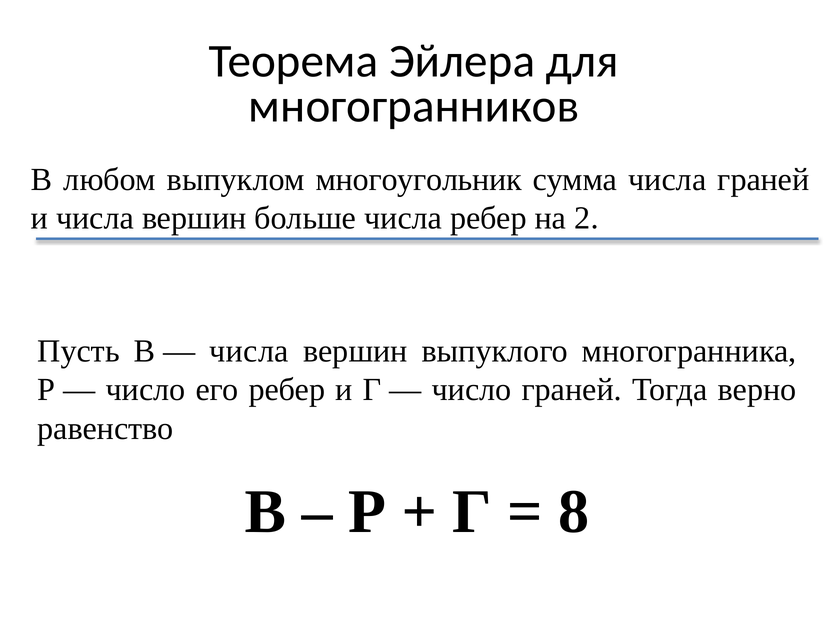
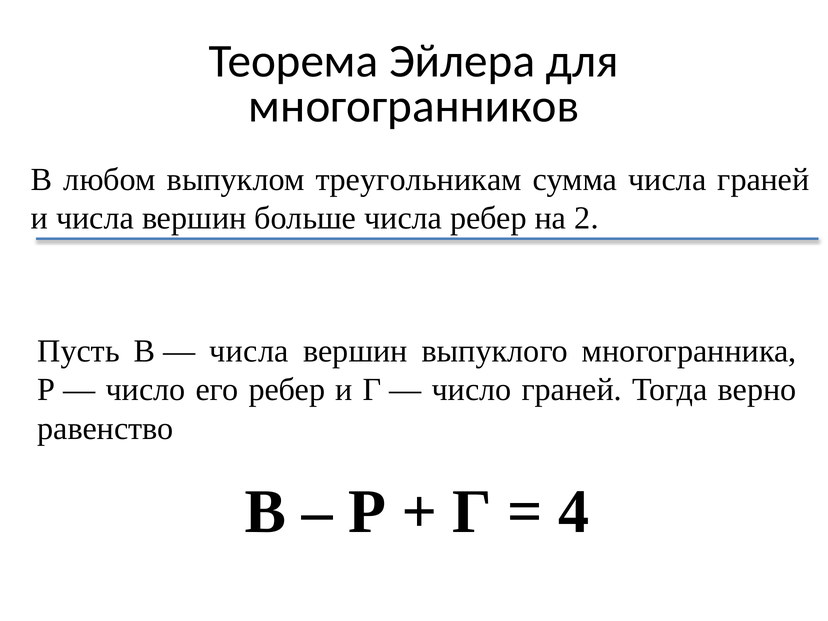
многоугольник: многоугольник -> треугольникам
8: 8 -> 4
